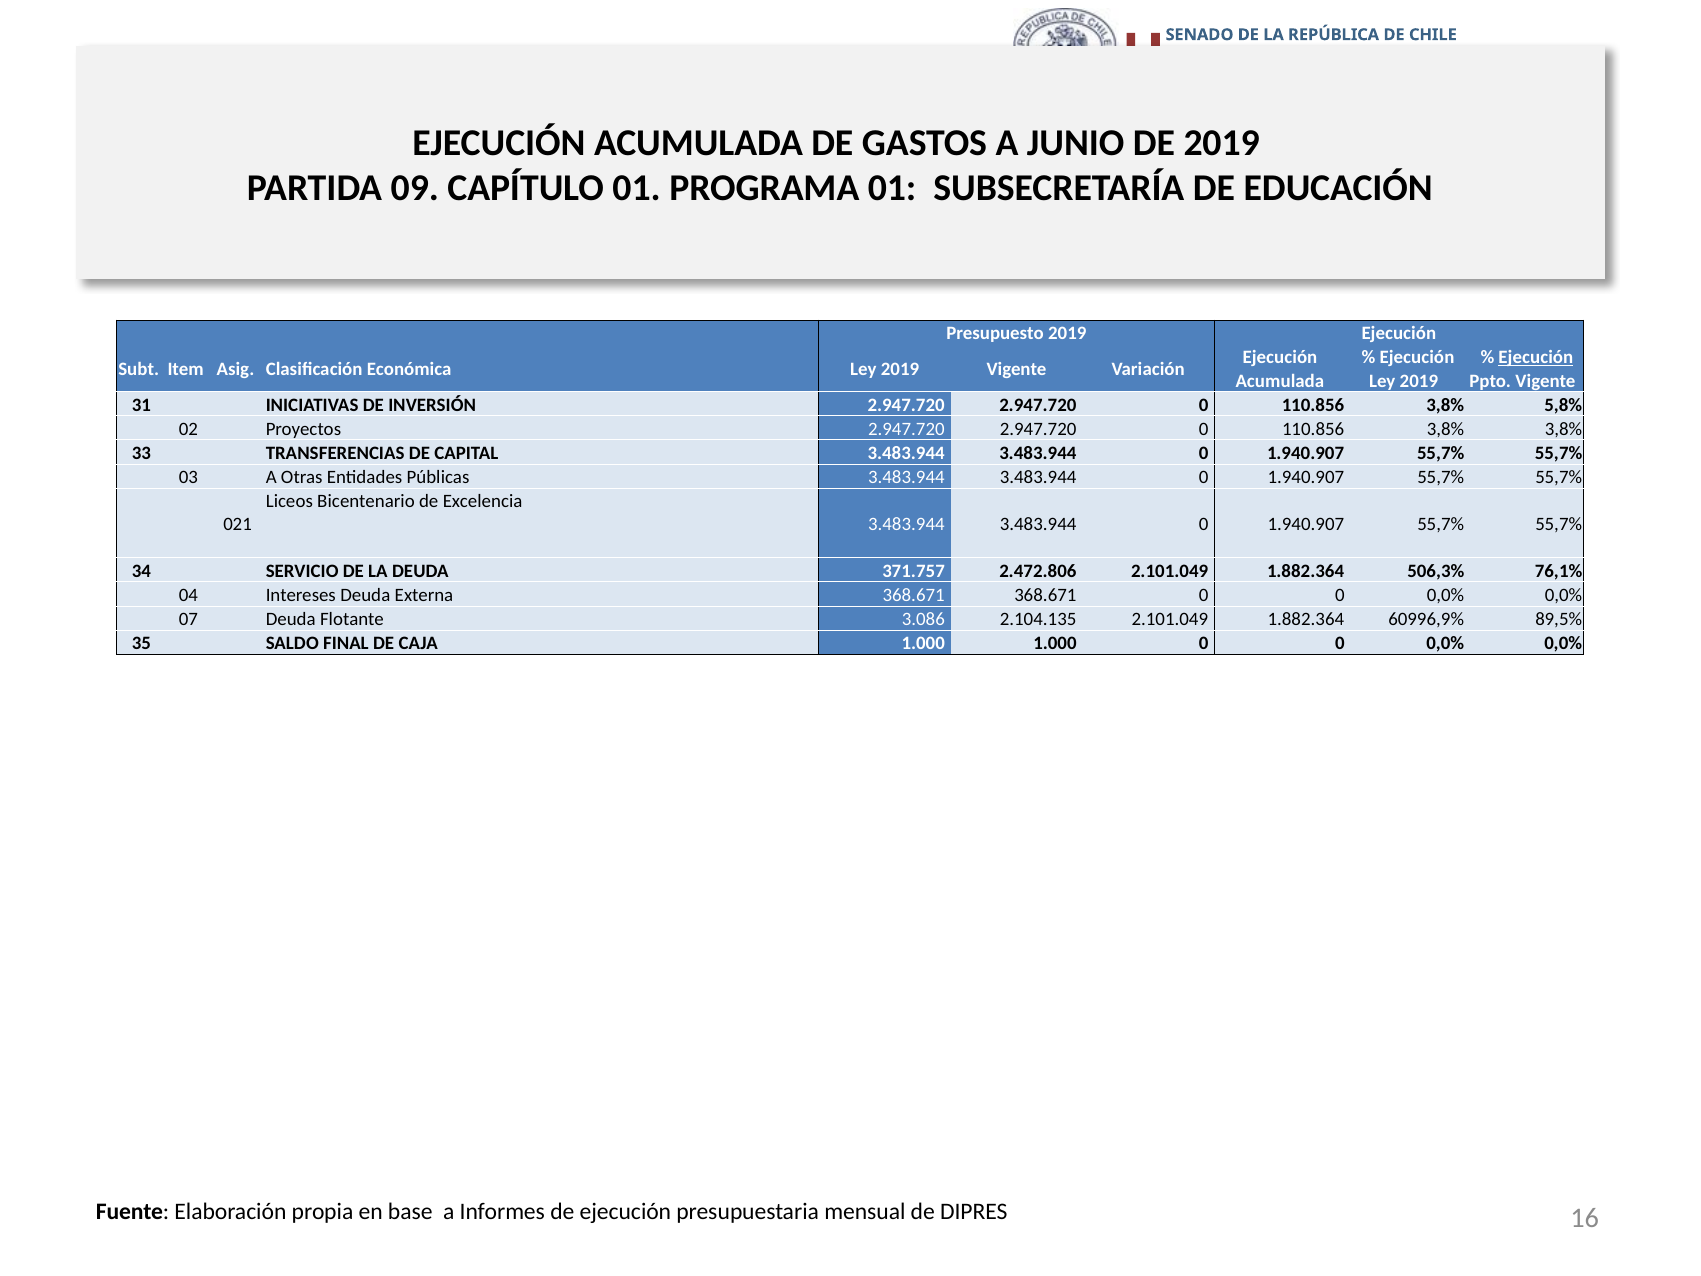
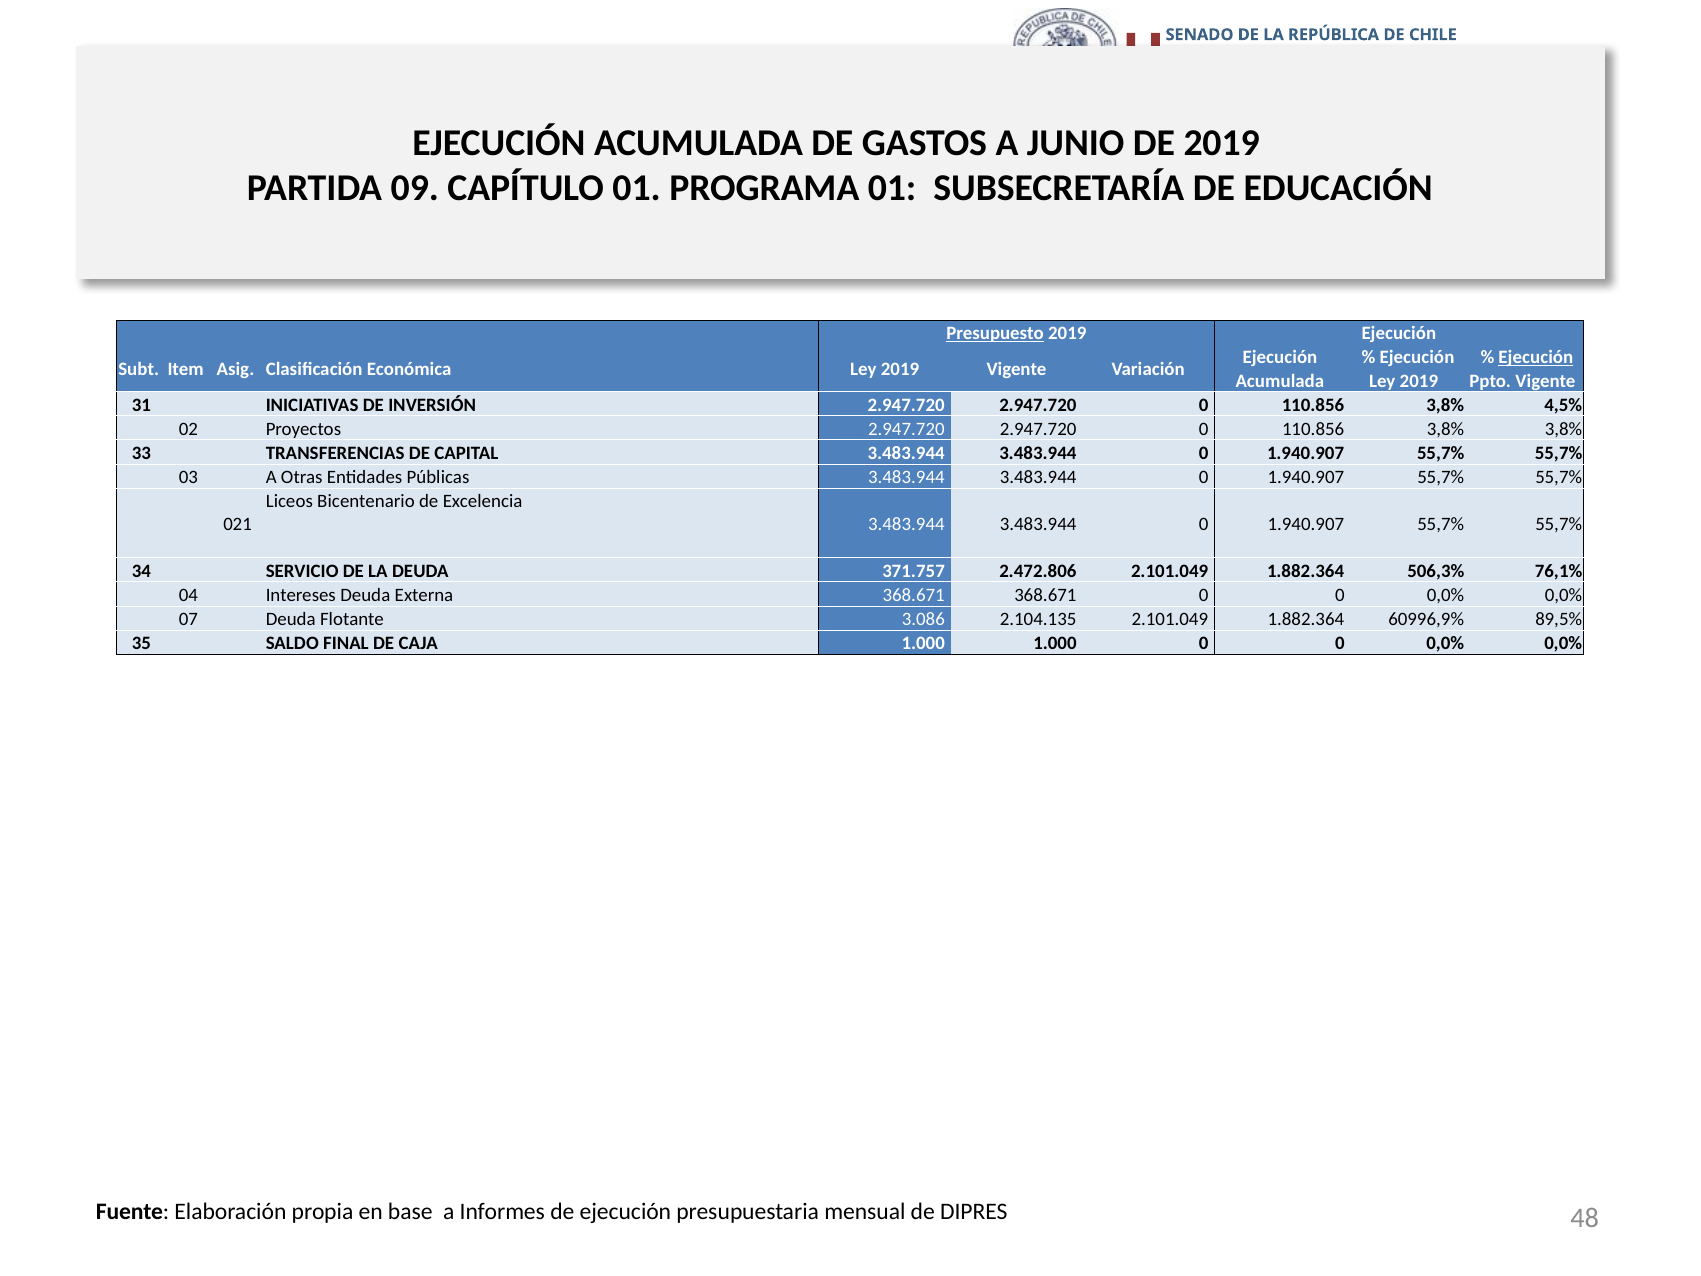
Presupuesto underline: none -> present
5,8%: 5,8% -> 4,5%
16: 16 -> 48
